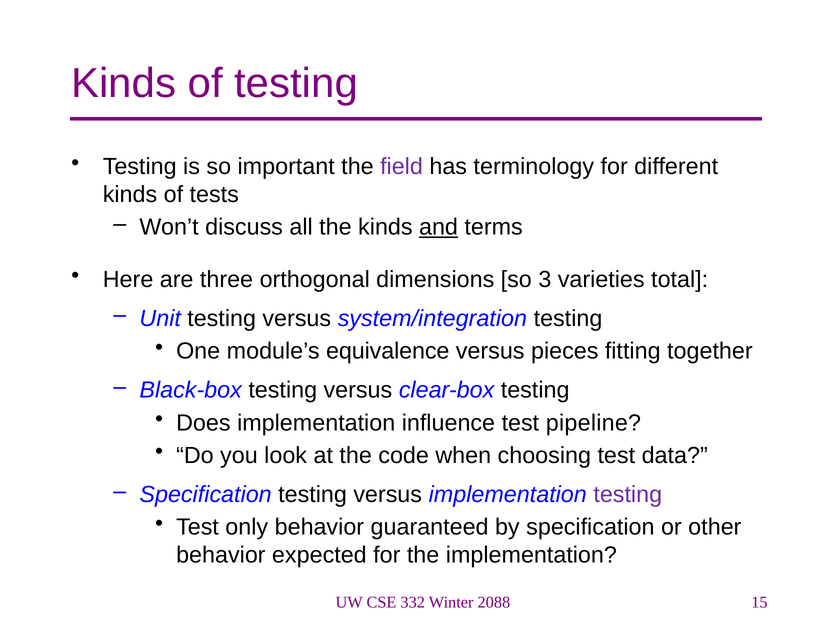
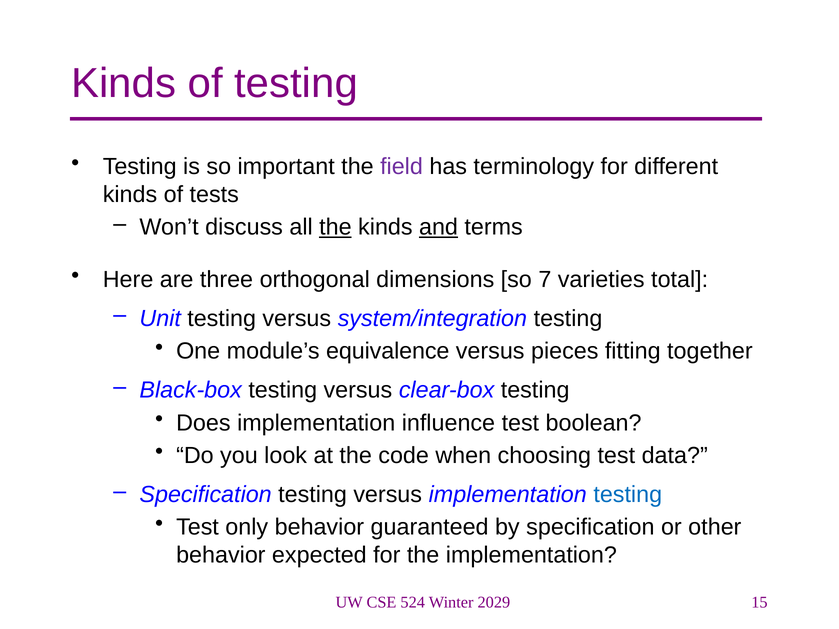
the at (335, 227) underline: none -> present
3: 3 -> 7
pipeline: pipeline -> boolean
testing at (628, 495) colour: purple -> blue
332: 332 -> 524
2088: 2088 -> 2029
